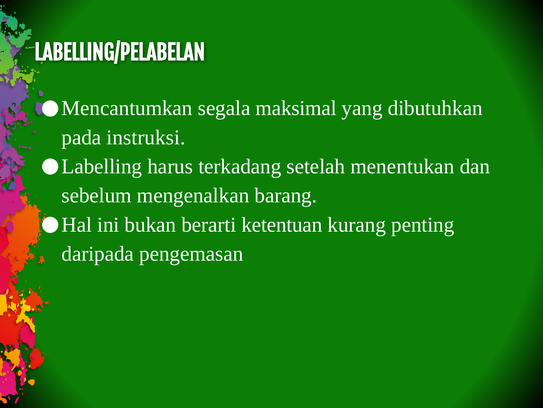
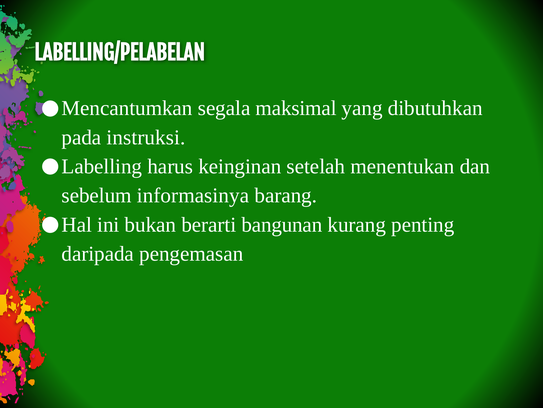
terkadang: terkadang -> keinginan
mengenalkan: mengenalkan -> informasinya
ketentuan: ketentuan -> bangunan
